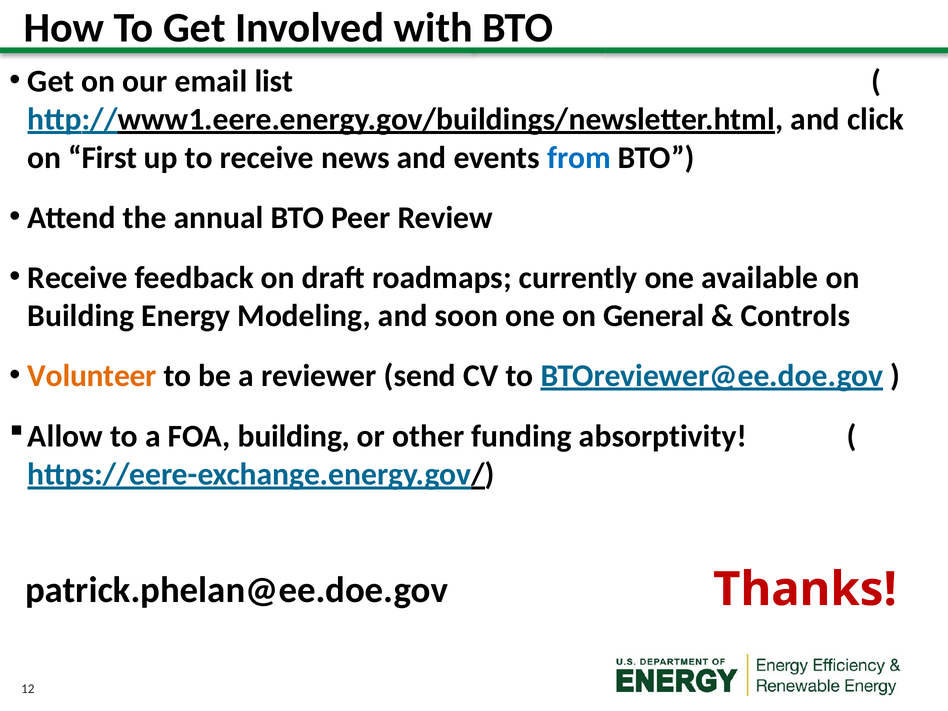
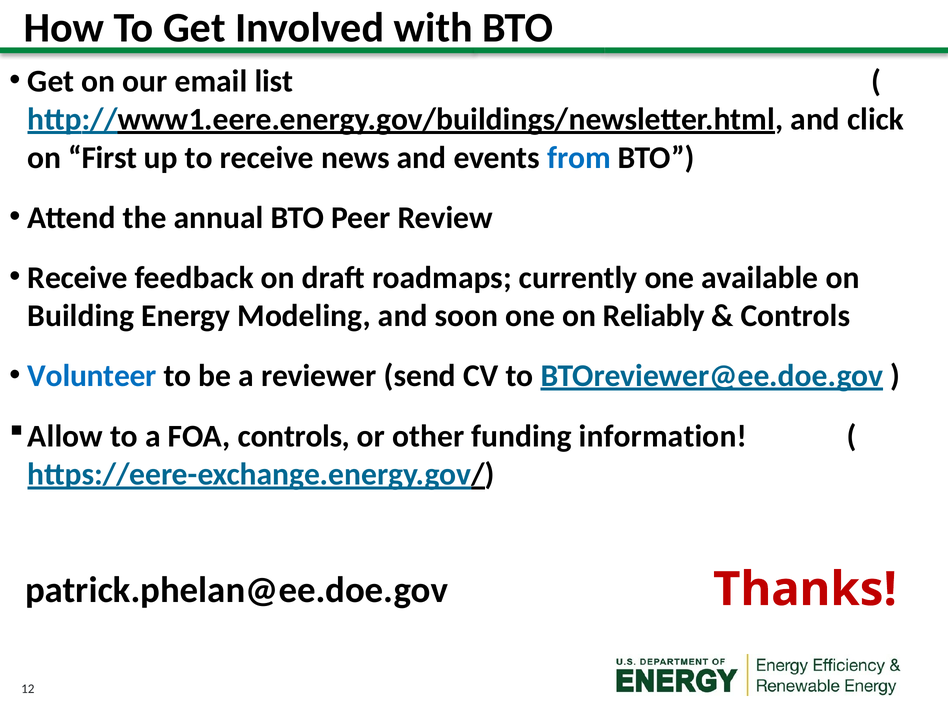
General: General -> Reliably
Volunteer colour: orange -> blue
FOA building: building -> controls
absorptivity: absorptivity -> information
